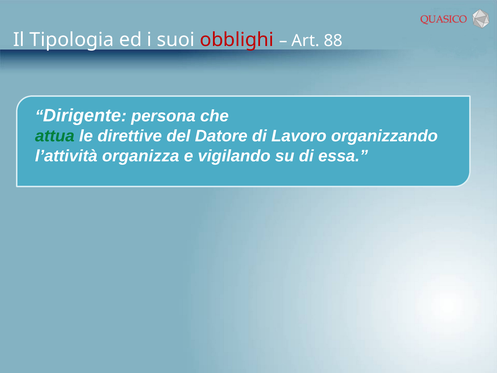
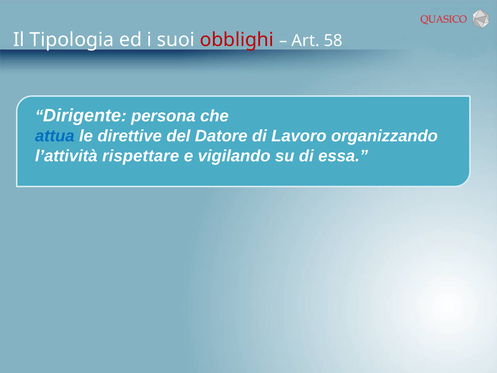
88: 88 -> 58
attua colour: green -> blue
organizza: organizza -> rispettare
